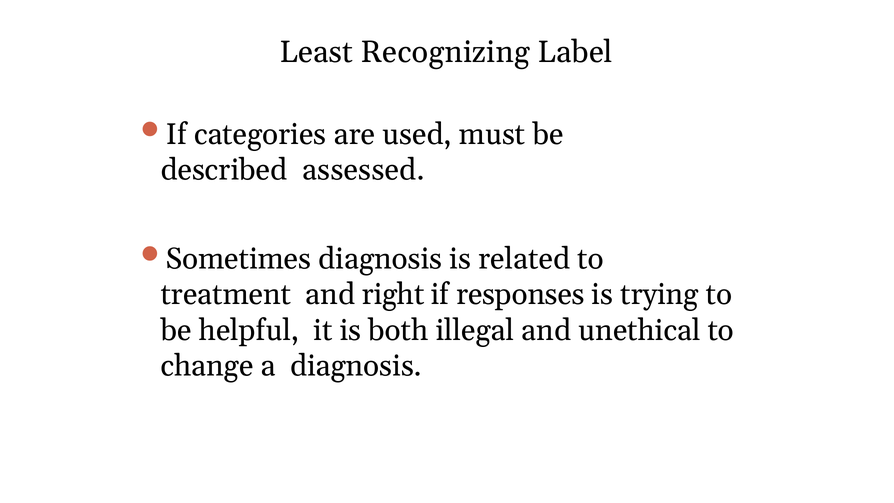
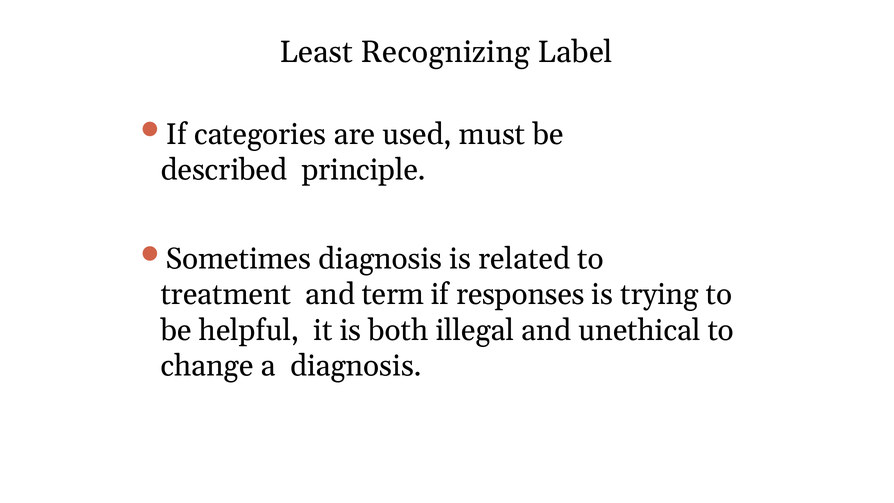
assessed: assessed -> principle
right: right -> term
